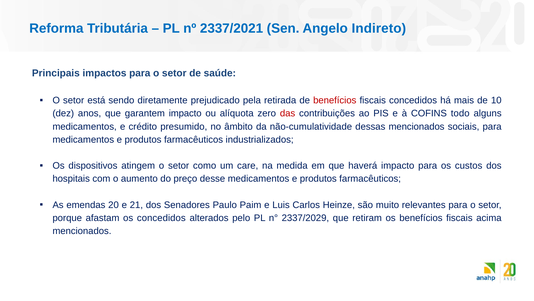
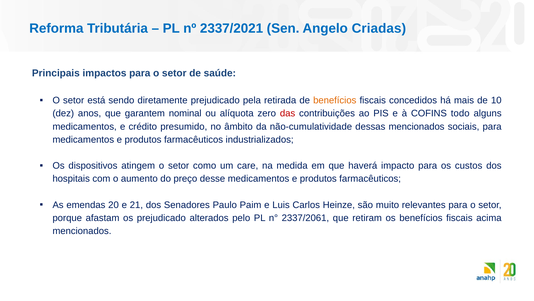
Indireto: Indireto -> Criadas
benefícios at (335, 100) colour: red -> orange
garantem impacto: impacto -> nominal
os concedidos: concedidos -> prejudicado
2337/2029: 2337/2029 -> 2337/2061
